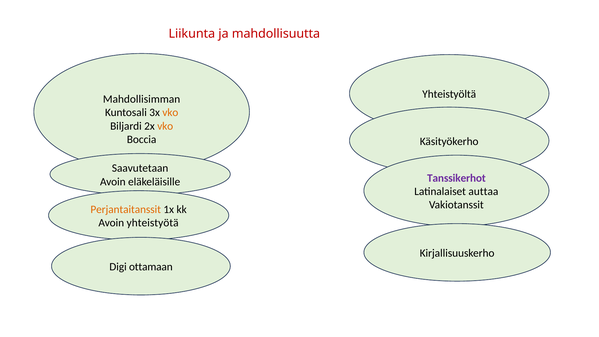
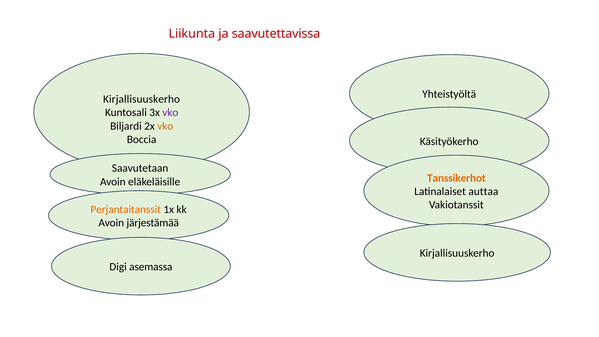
mahdollisuutta: mahdollisuutta -> saavutettavissa
Mahdollisimman at (142, 99): Mahdollisimman -> Kirjallisuuskerho
vko at (170, 113) colour: orange -> purple
Tanssikerhot colour: purple -> orange
yhteistyötä: yhteistyötä -> järjestämää
ottamaan: ottamaan -> asemassa
